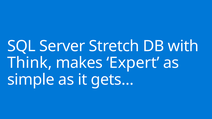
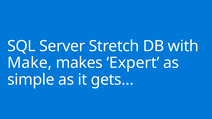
Think: Think -> Make
